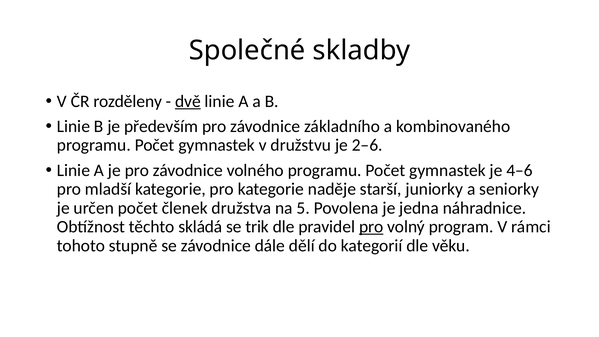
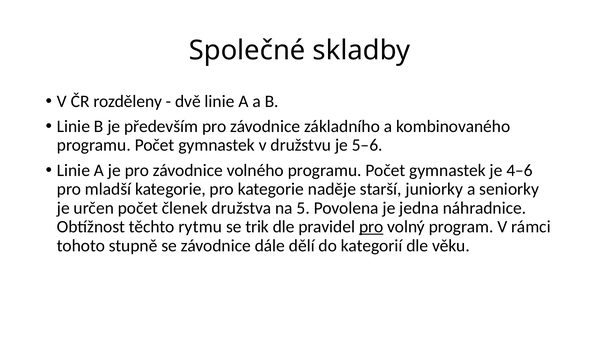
dvě underline: present -> none
2–6: 2–6 -> 5–6
skládá: skládá -> rytmu
